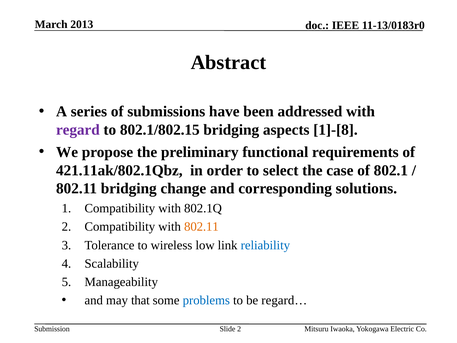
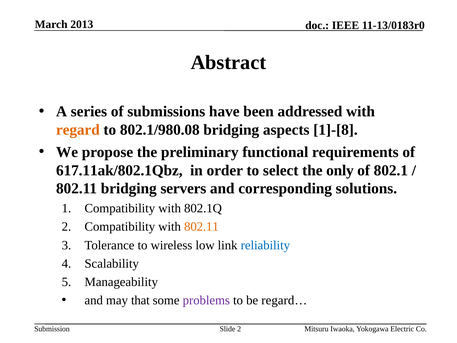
regard colour: purple -> orange
802.1/802.15: 802.1/802.15 -> 802.1/980.08
421.11ak/802.1Qbz: 421.11ak/802.1Qbz -> 617.11ak/802.1Qbz
case: case -> only
change: change -> servers
problems colour: blue -> purple
